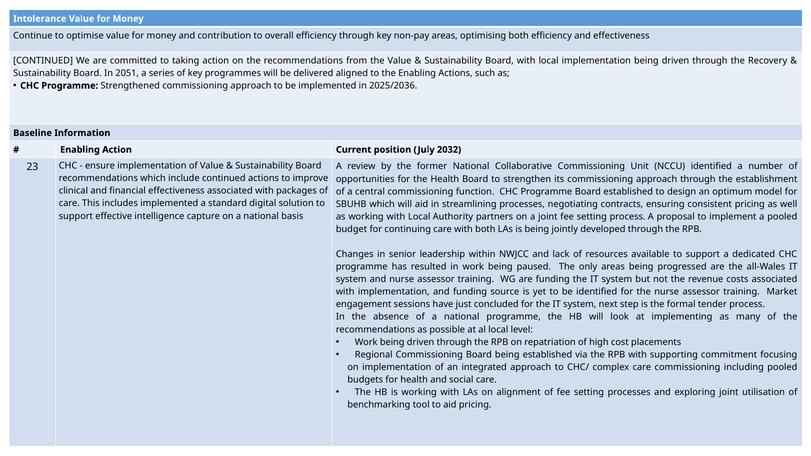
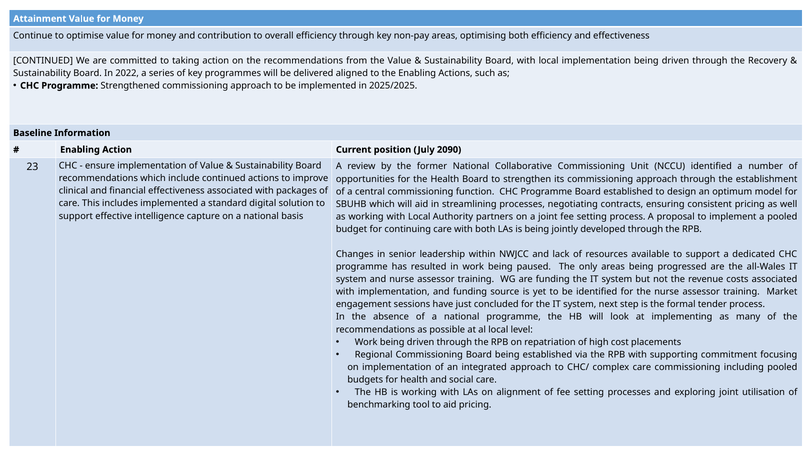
Intolerance: Intolerance -> Attainment
2051: 2051 -> 2022
2025/2036: 2025/2036 -> 2025/2025
2032: 2032 -> 2090
